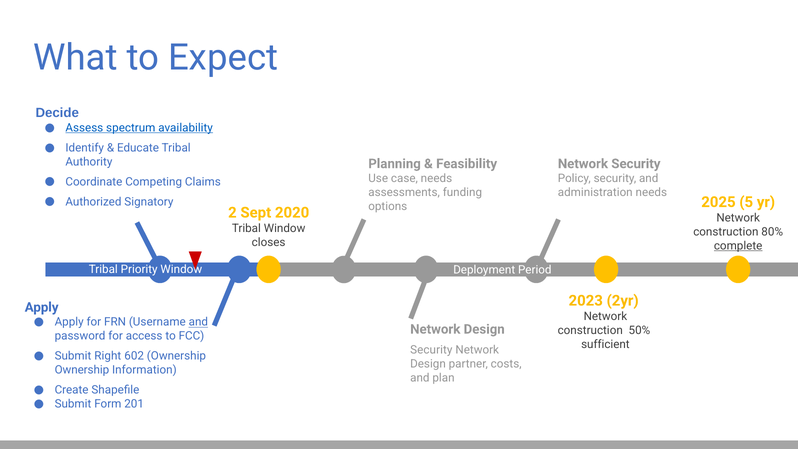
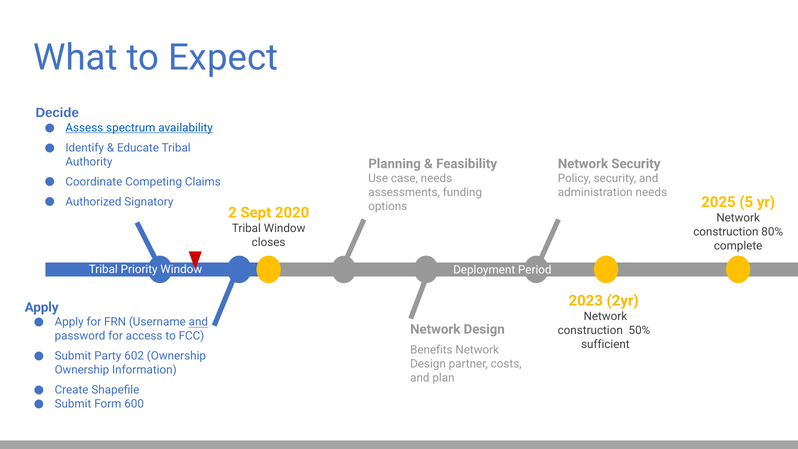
complete underline: present -> none
Security at (431, 350): Security -> Benefits
Right: Right -> Party
201: 201 -> 600
